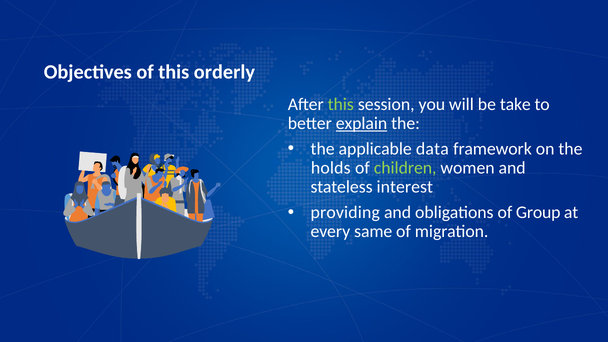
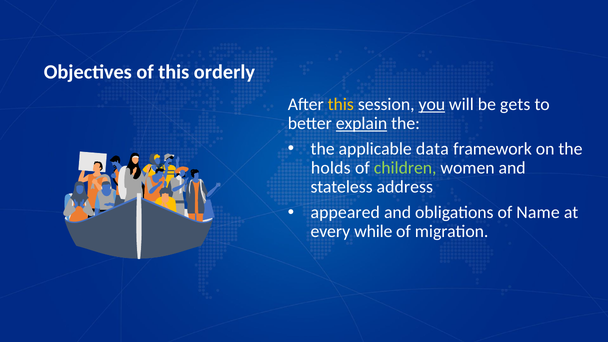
this at (341, 104) colour: light green -> yellow
you underline: none -> present
take: take -> gets
interest: interest -> address
providing: providing -> appeared
Group: Group -> Name
same: same -> while
